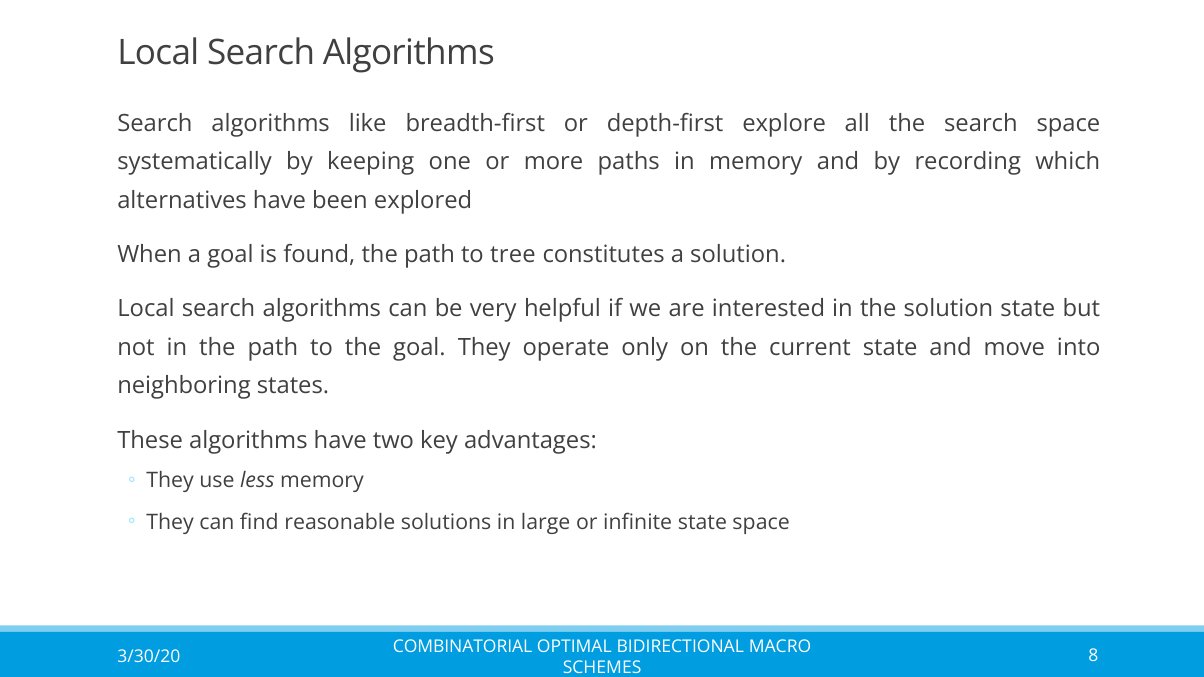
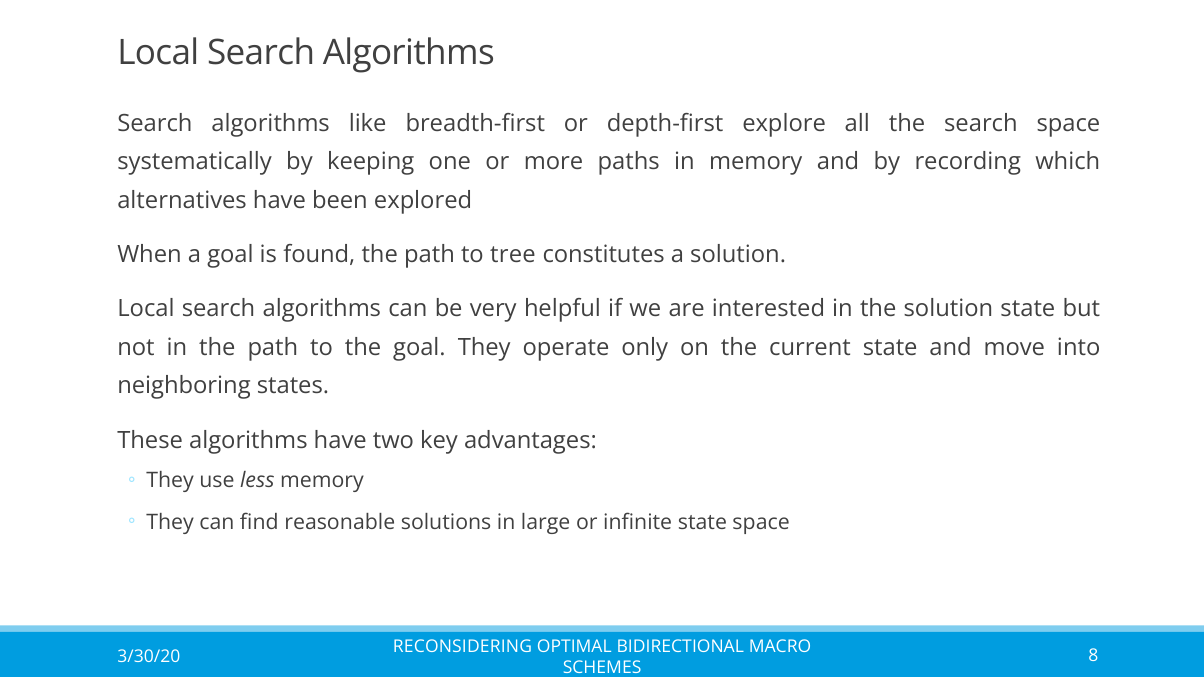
COMBINATORIAL: COMBINATORIAL -> RECONSIDERING
